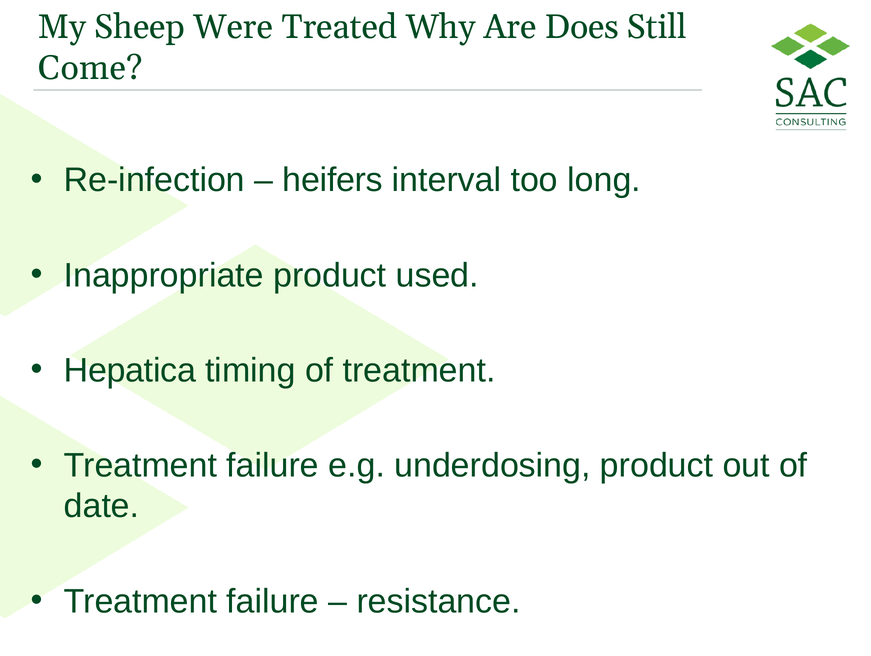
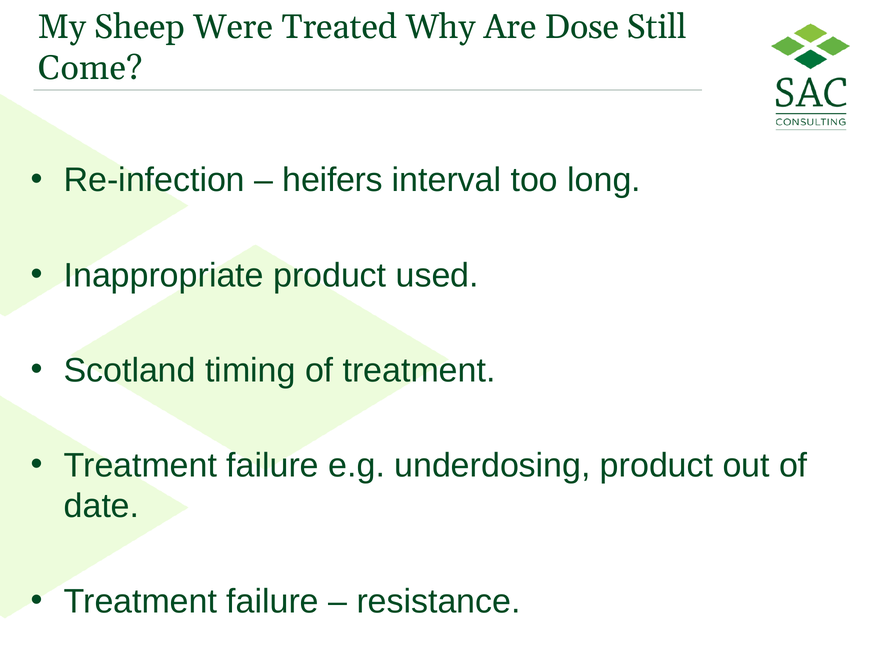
Does: Does -> Dose
Hepatica: Hepatica -> Scotland
